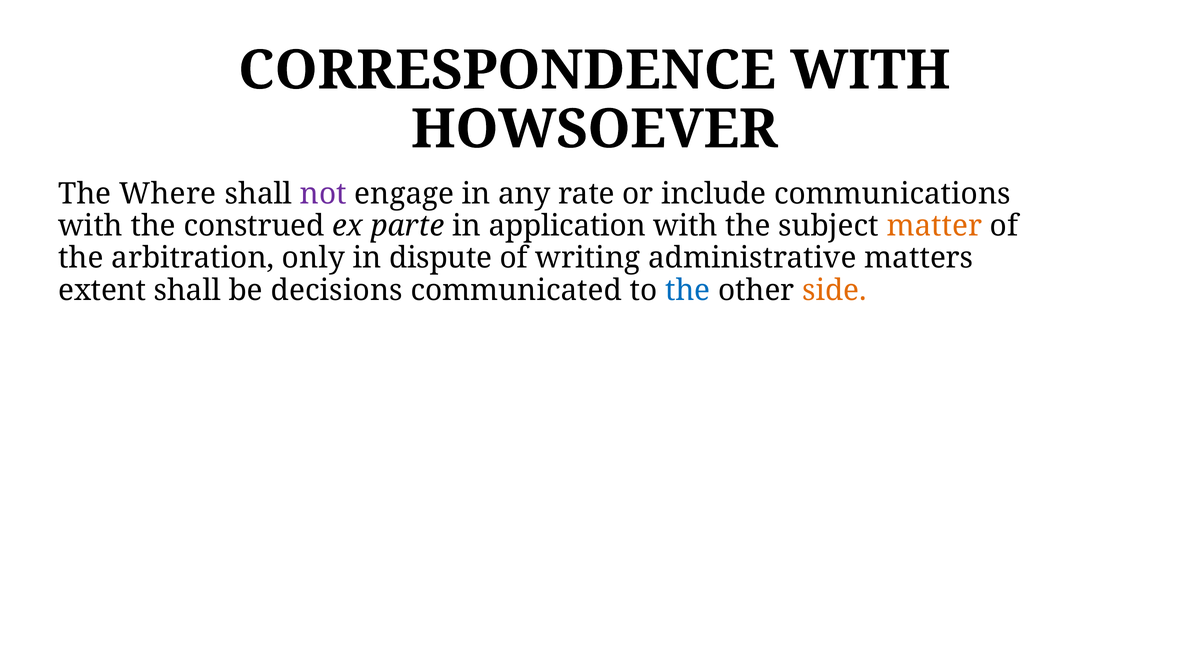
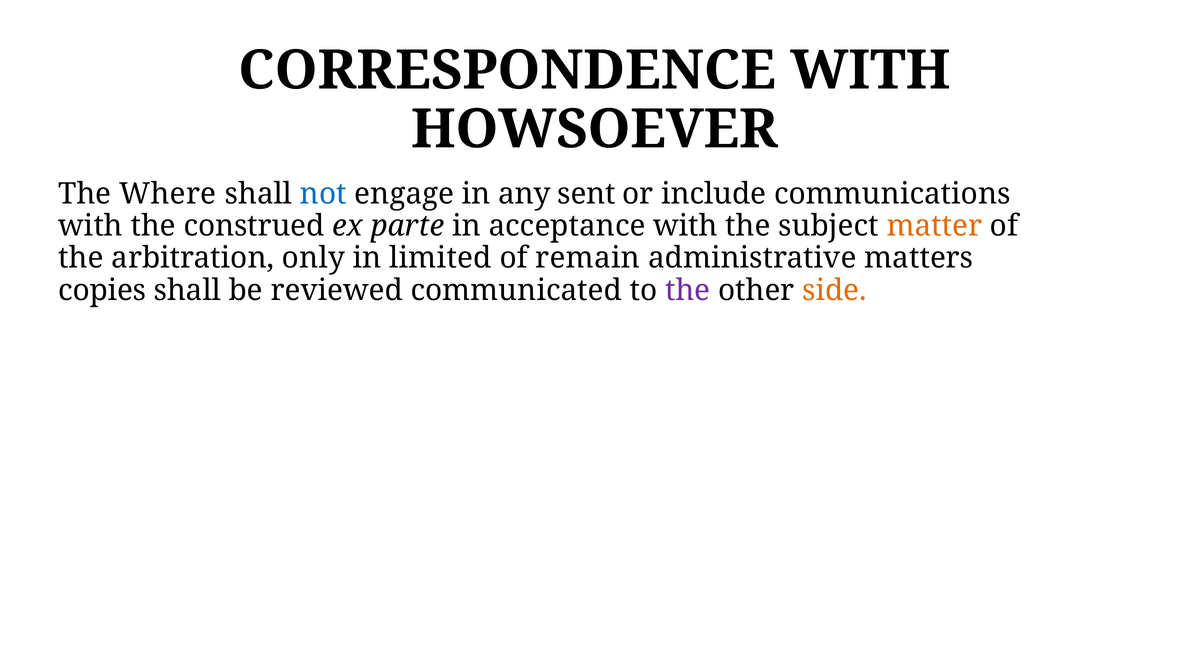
not colour: purple -> blue
rate: rate -> sent
application: application -> acceptance
dispute: dispute -> limited
writing: writing -> remain
extent: extent -> copies
decisions: decisions -> reviewed
the at (688, 290) colour: blue -> purple
